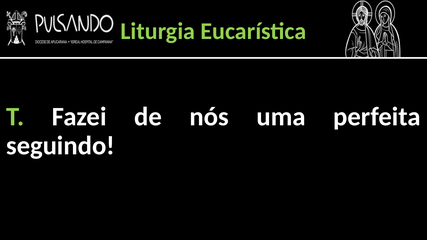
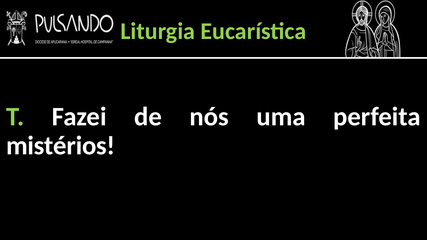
seguindo: seguindo -> mistérios
